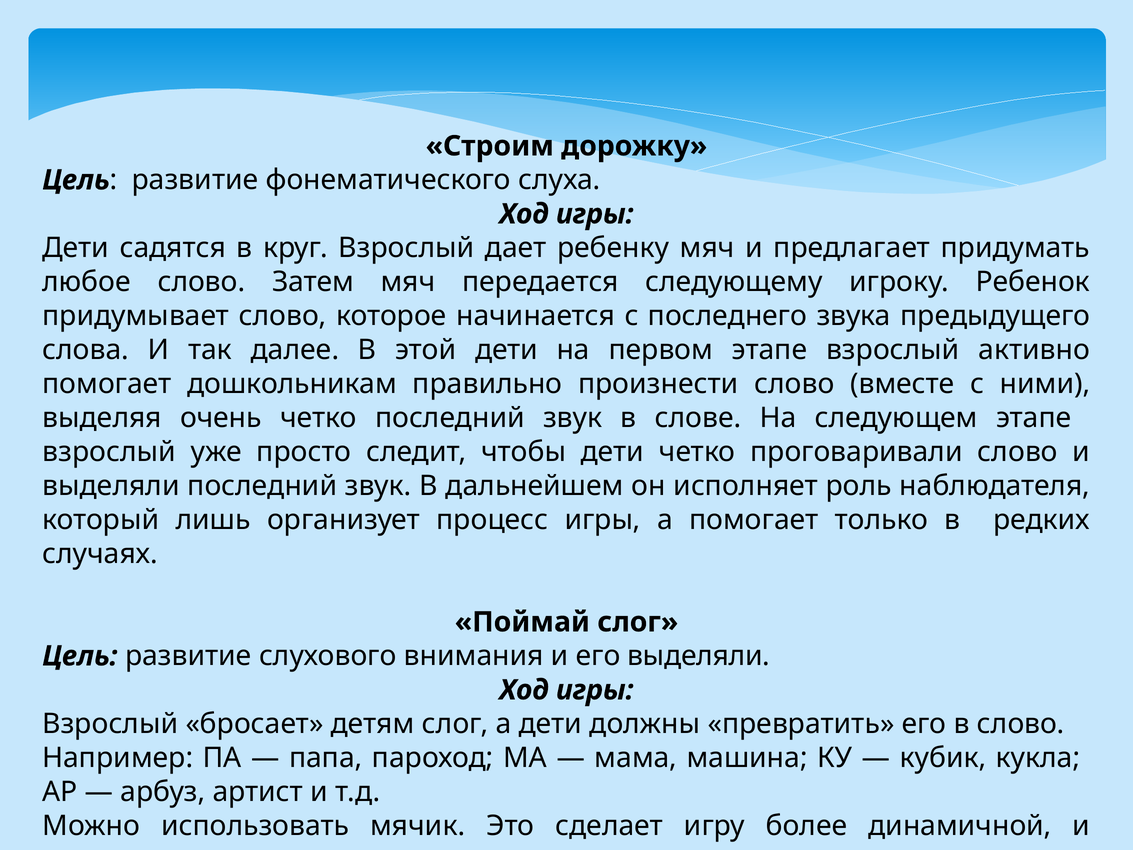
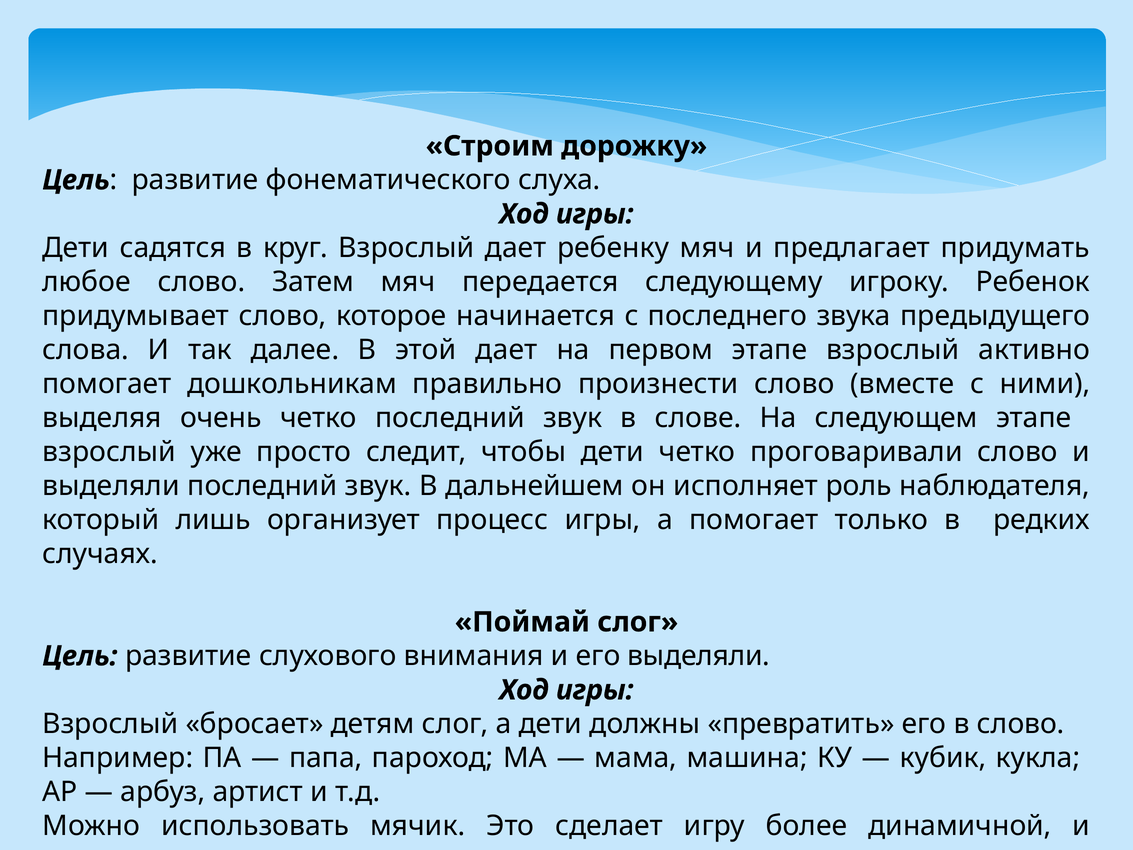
этой дети: дети -> дает
